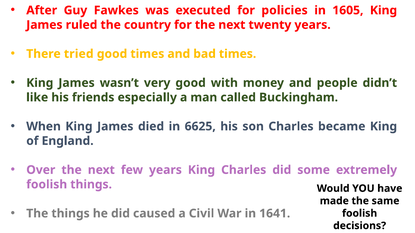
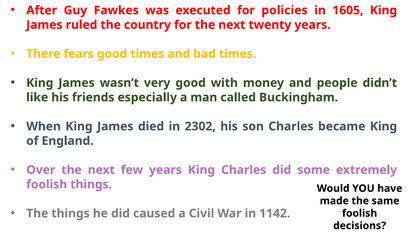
tried: tried -> fears
6625: 6625 -> 2302
1641: 1641 -> 1142
